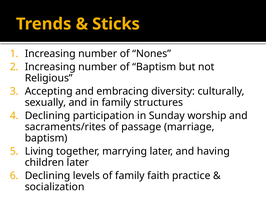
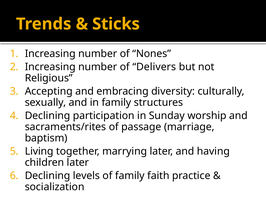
of Baptism: Baptism -> Delivers
